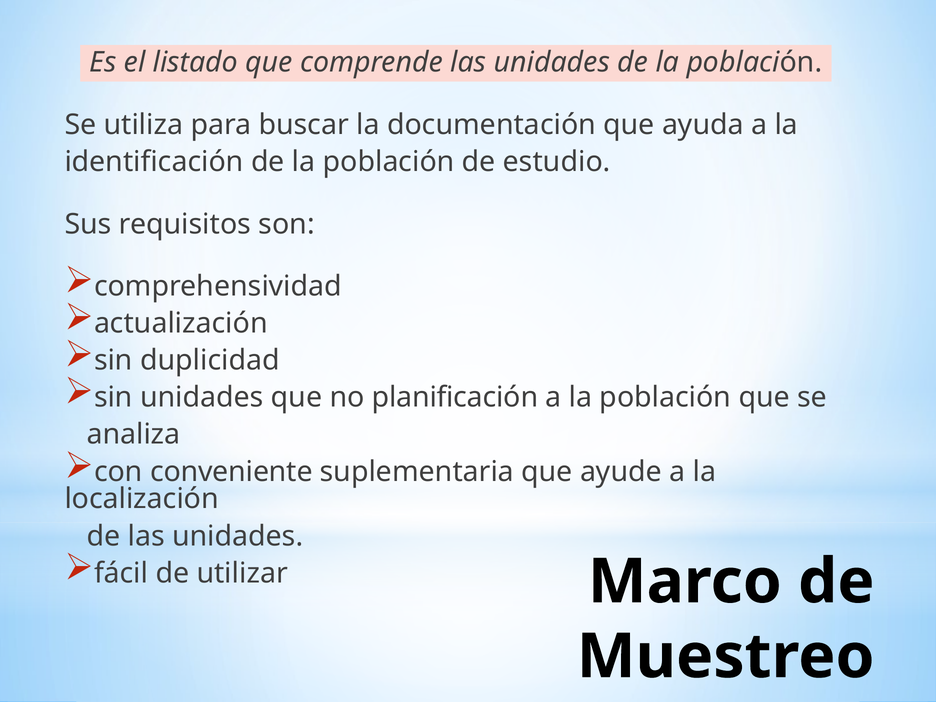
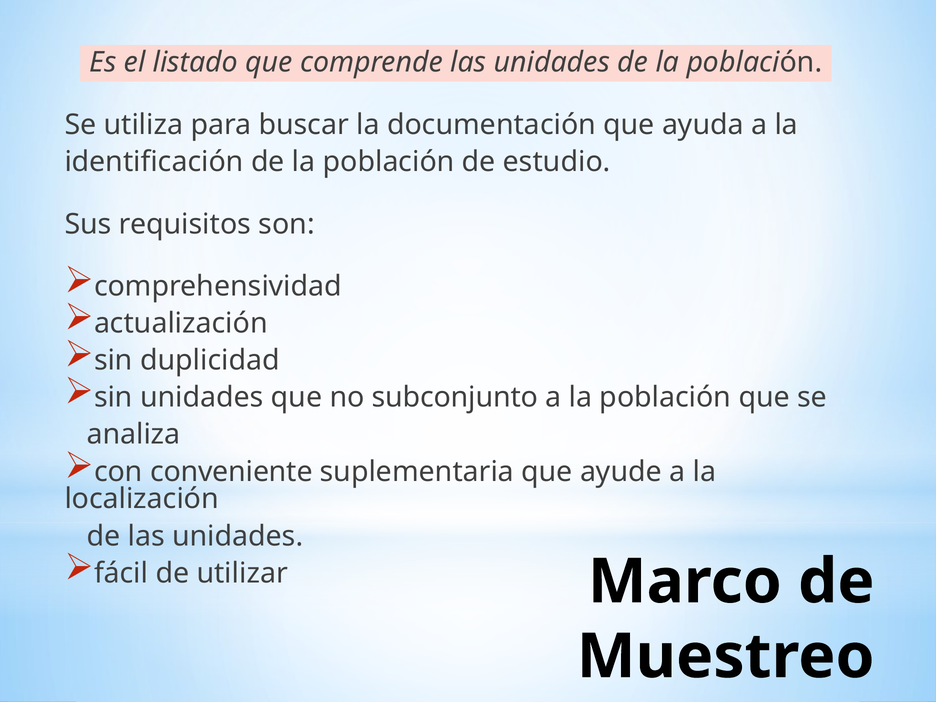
planificación: planificación -> subconjunto
